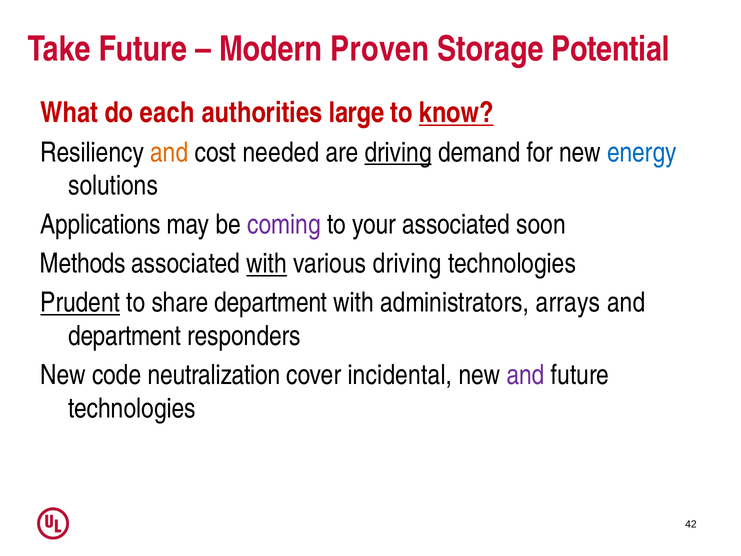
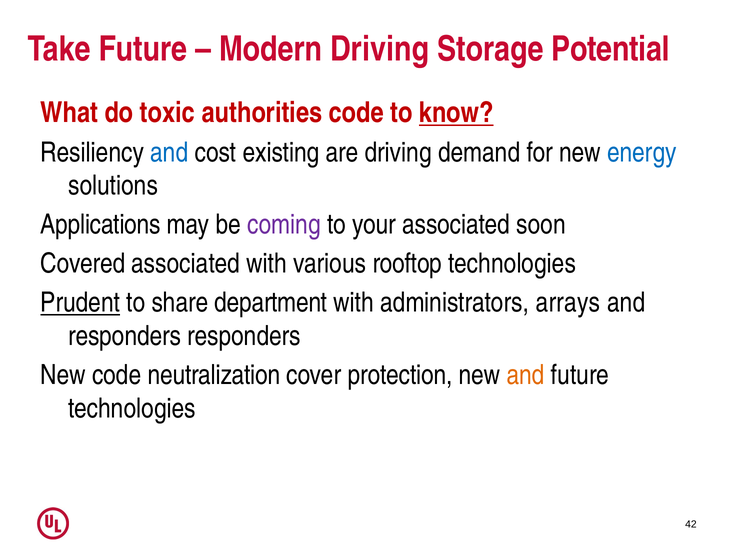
Modern Proven: Proven -> Driving
each: each -> toxic
authorities large: large -> code
and at (169, 152) colour: orange -> blue
needed: needed -> existing
driving at (398, 152) underline: present -> none
Methods: Methods -> Covered
with at (267, 264) underline: present -> none
various driving: driving -> rooftop
department at (125, 336): department -> responders
incidental: incidental -> protection
and at (526, 375) colour: purple -> orange
